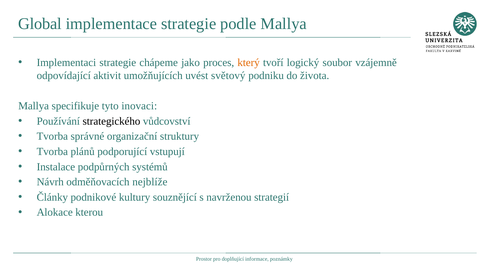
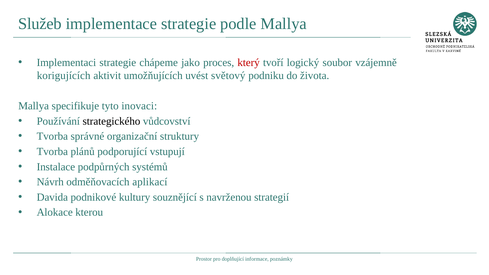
Global: Global -> Služeb
který colour: orange -> red
odpovídající: odpovídající -> korigujících
nejblíže: nejblíže -> aplikací
Články: Články -> Davida
